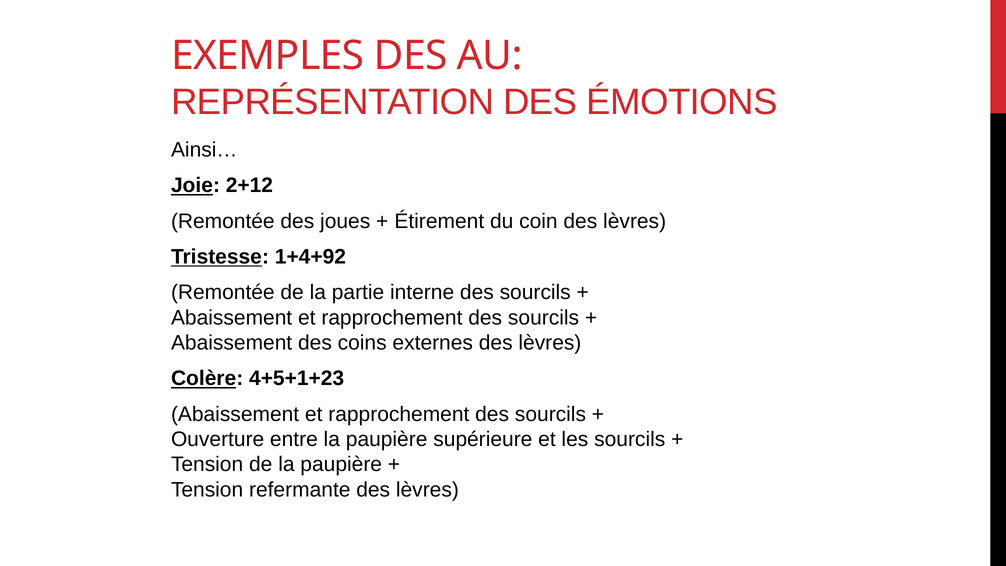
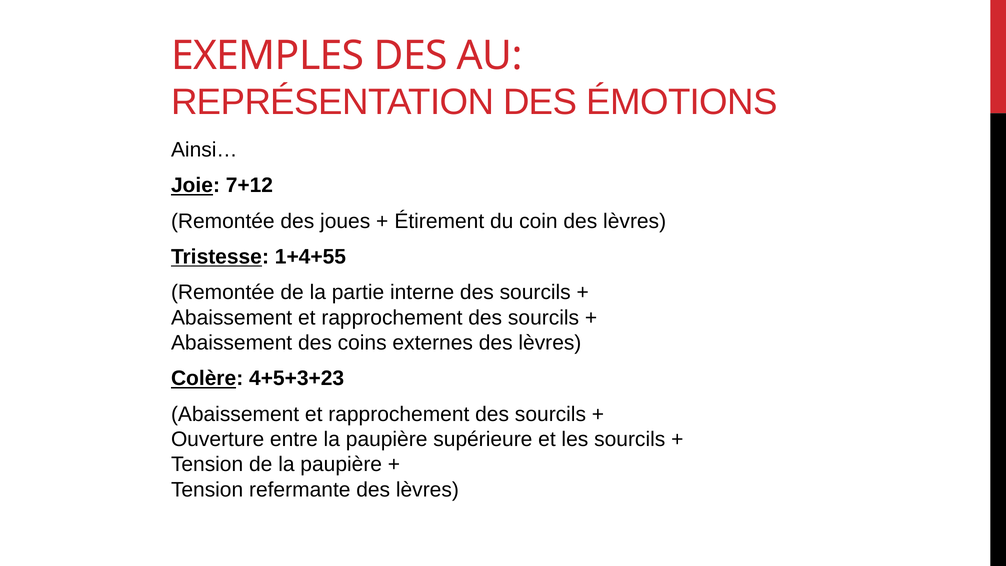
2+12: 2+12 -> 7+12
1+4+92: 1+4+92 -> 1+4+55
4+5+1+23: 4+5+1+23 -> 4+5+3+23
